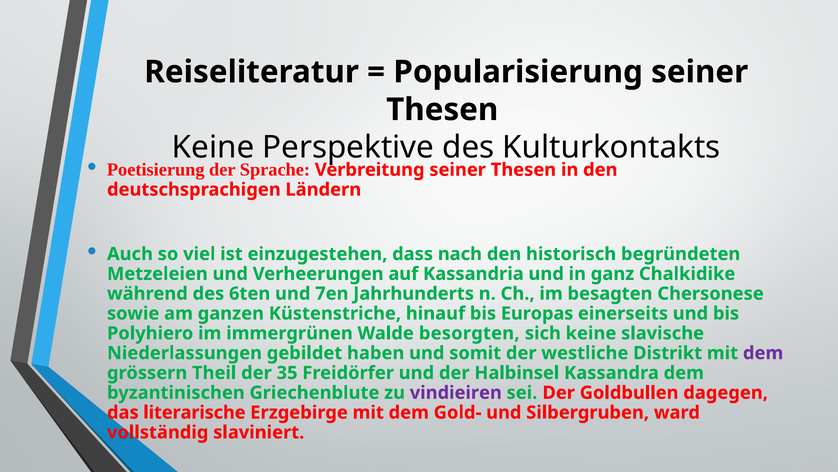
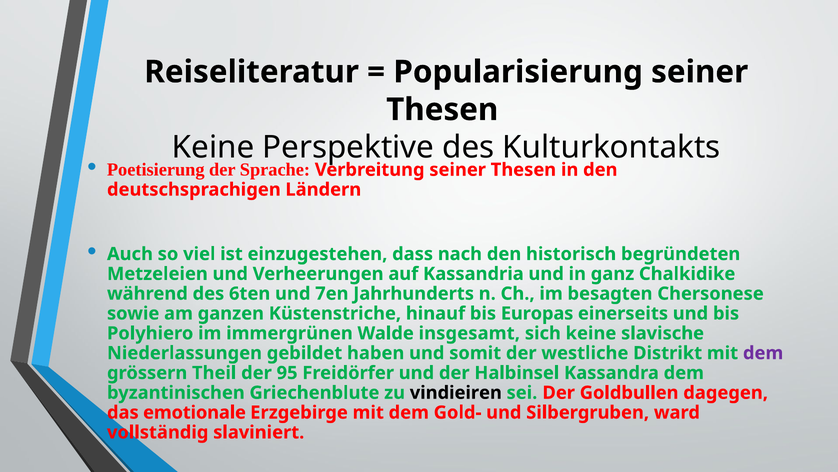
besorgten: besorgten -> insgesamt
35: 35 -> 95
vindieiren colour: purple -> black
literarische: literarische -> emotionale
